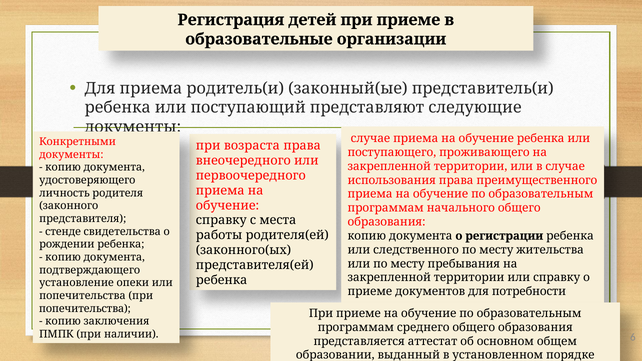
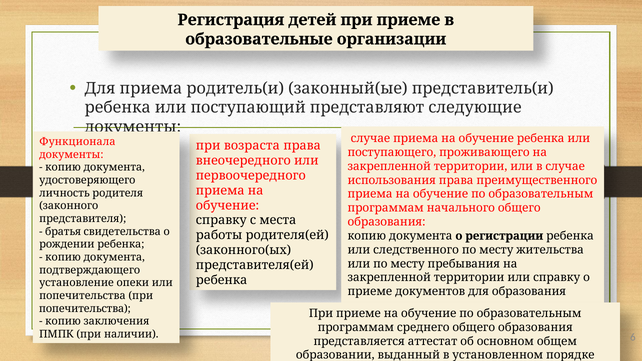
Конкретными: Конкретными -> Функционала
стенде: стенде -> братья
для потребности: потребности -> образования
